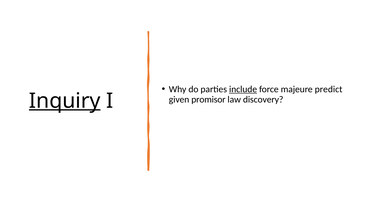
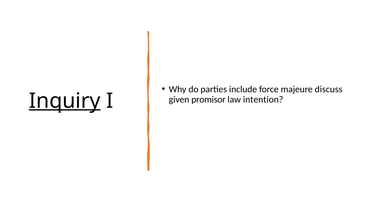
include underline: present -> none
predict: predict -> discuss
discovery: discovery -> intention
